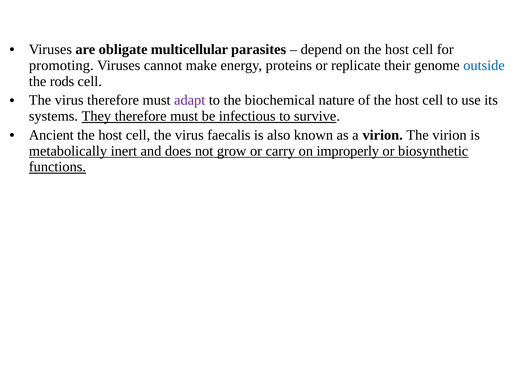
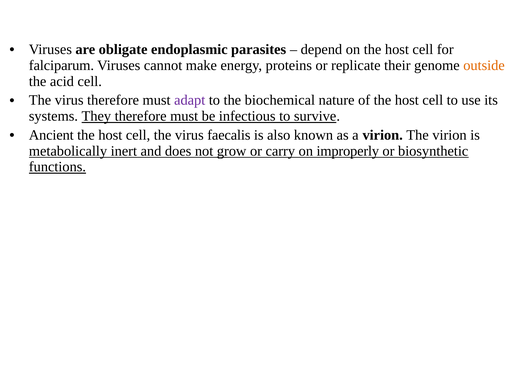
multicellular: multicellular -> endoplasmic
promoting: promoting -> falciparum
outside colour: blue -> orange
rods: rods -> acid
